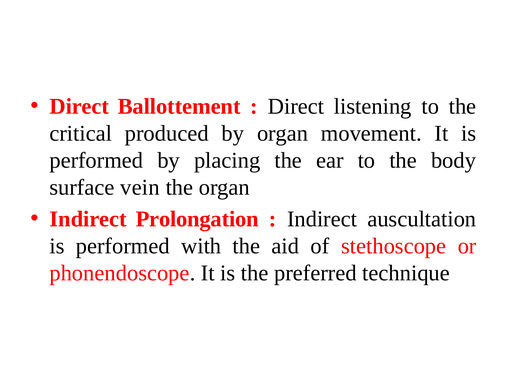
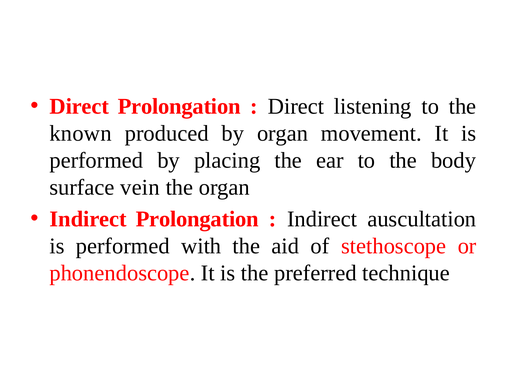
Direct Ballottement: Ballottement -> Prolongation
critical: critical -> known
